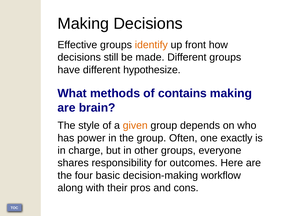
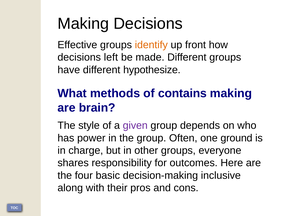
still: still -> left
given colour: orange -> purple
exactly: exactly -> ground
workflow: workflow -> inclusive
